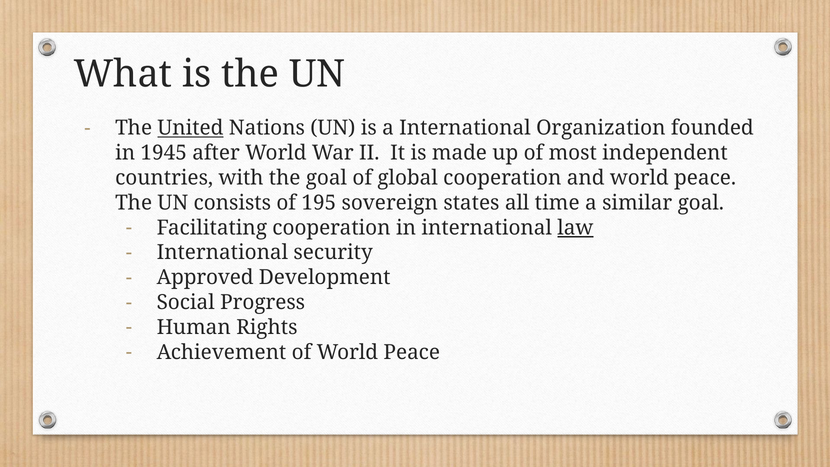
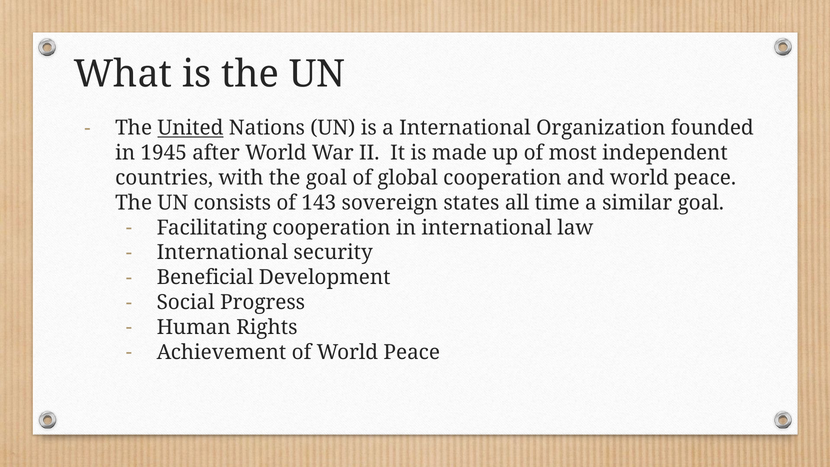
195: 195 -> 143
law underline: present -> none
Approved: Approved -> Beneficial
